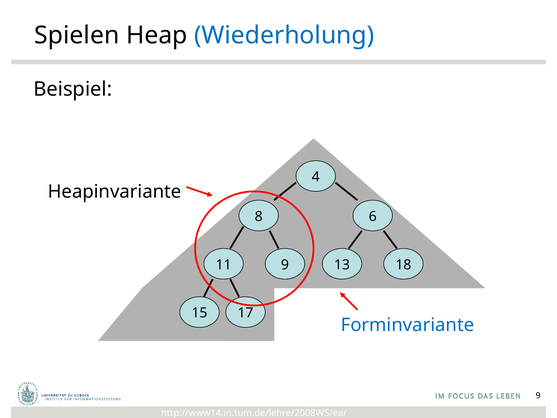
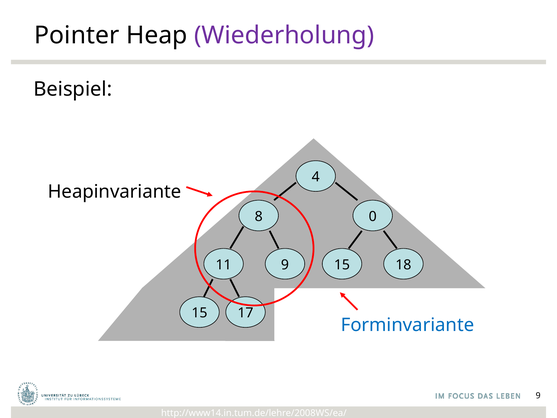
Spielen: Spielen -> Pointer
Wiederholung colour: blue -> purple
6: 6 -> 0
9 13: 13 -> 15
